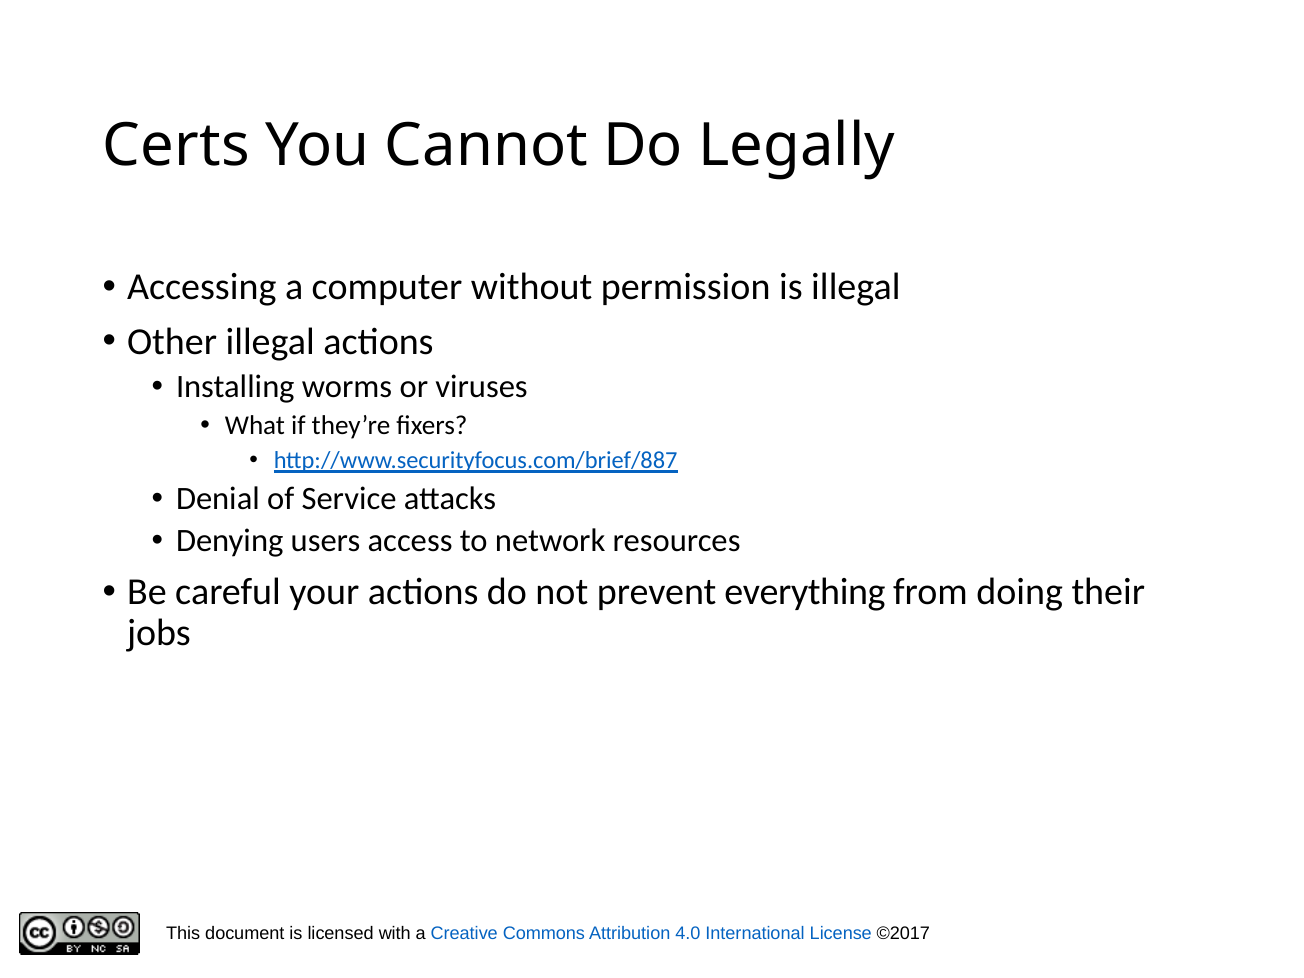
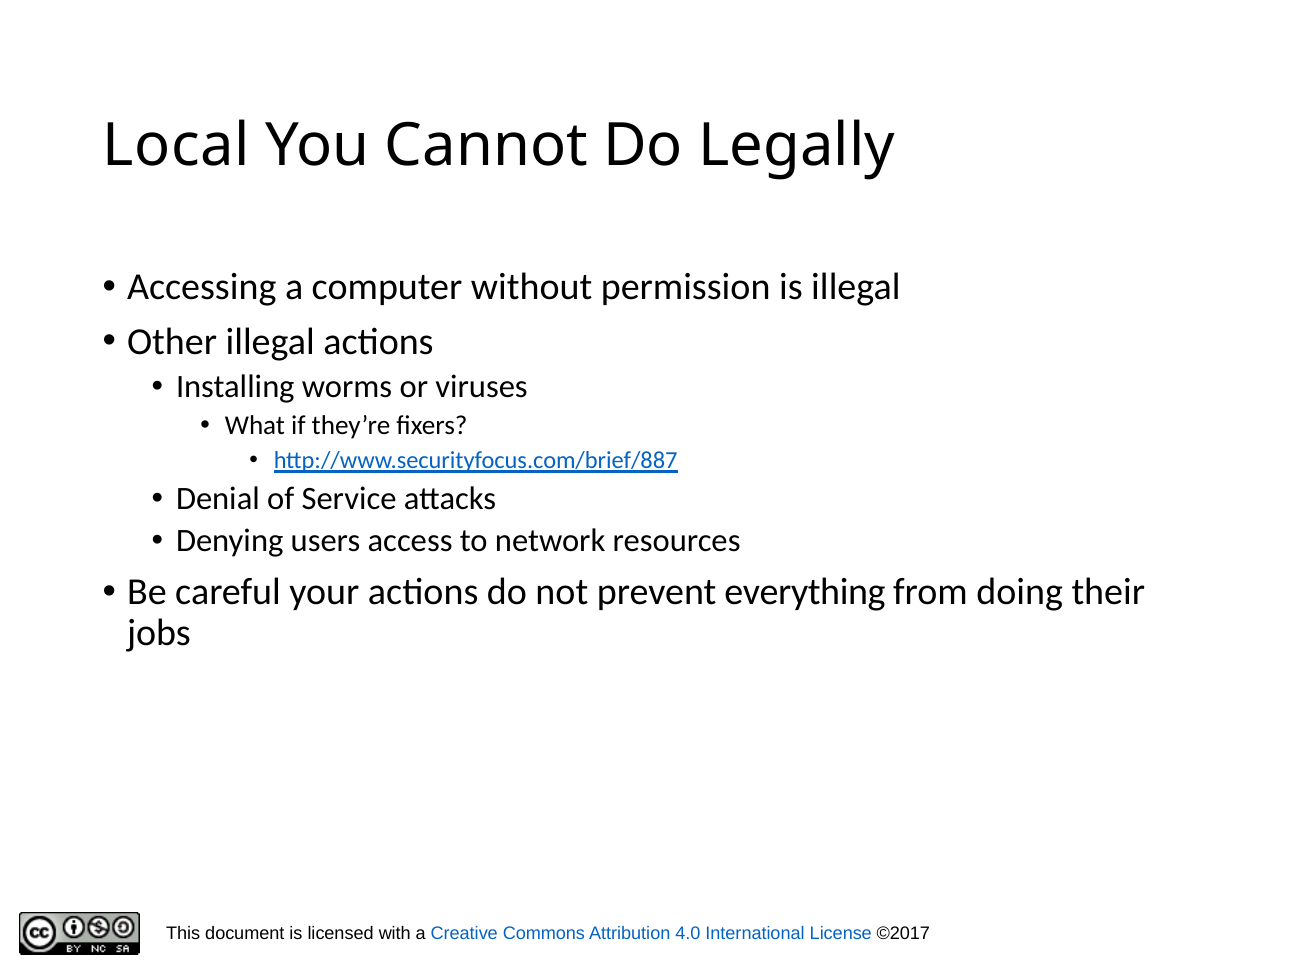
Certs: Certs -> Local
